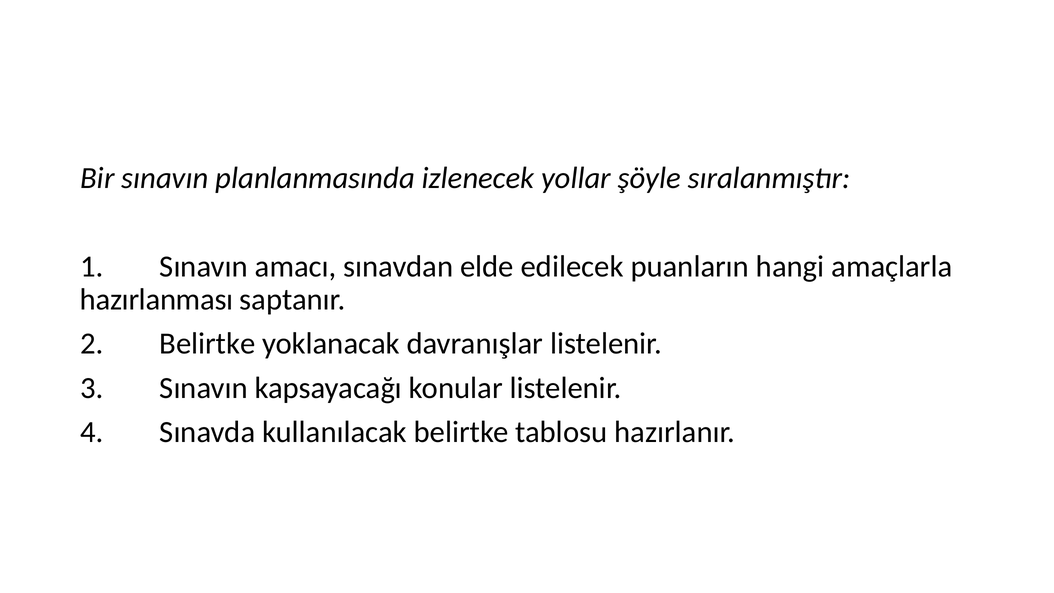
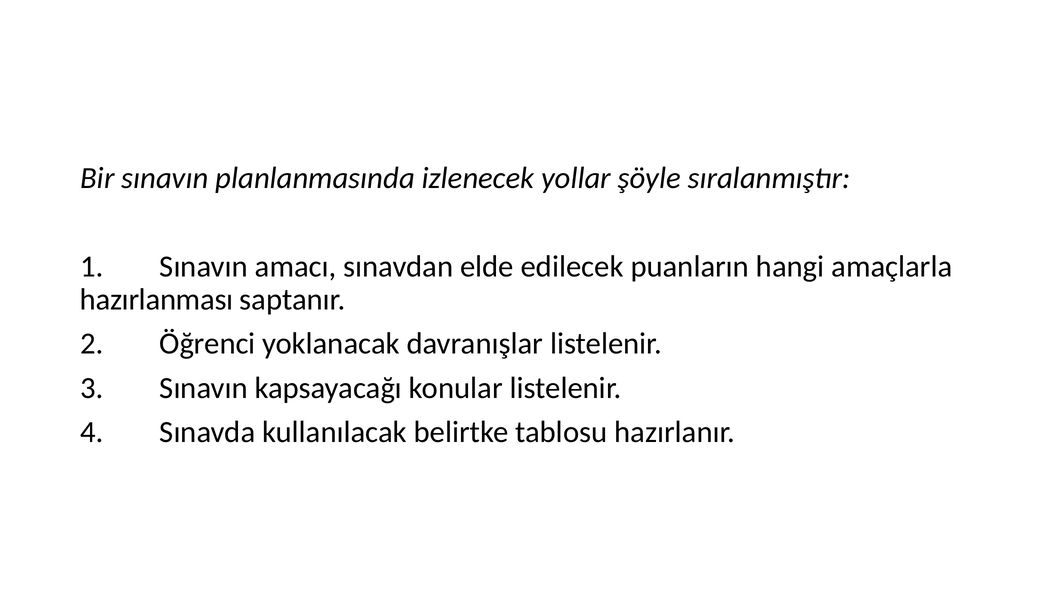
2 Belirtke: Belirtke -> Öğrenci
